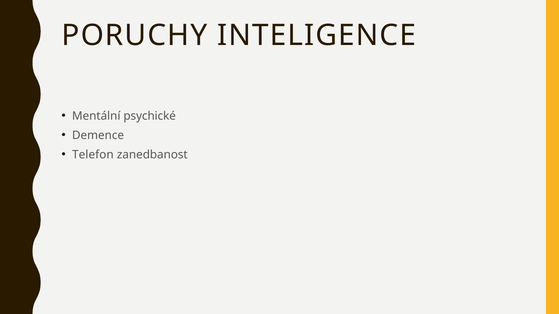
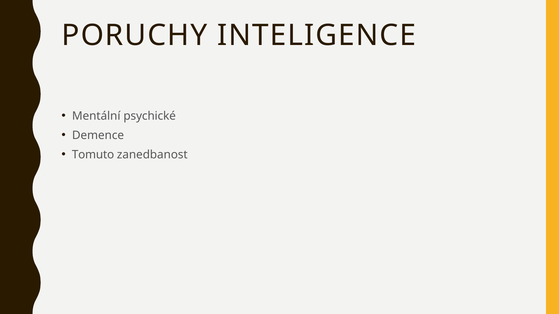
Telefon: Telefon -> Tomuto
